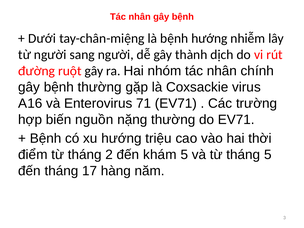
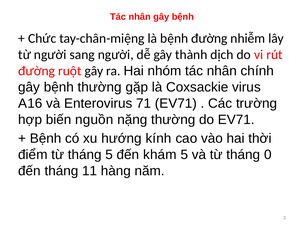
Dưới: Dưới -> Chức
bệnh hướng: hướng -> đường
triệu: triệu -> kính
tháng 2: 2 -> 5
tháng 5: 5 -> 0
17: 17 -> 11
